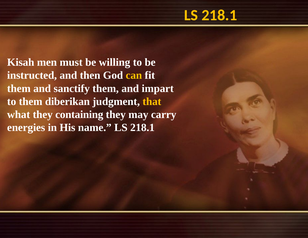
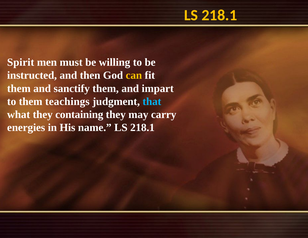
Kisah: Kisah -> Spirit
diberikan: diberikan -> teachings
that colour: yellow -> light blue
